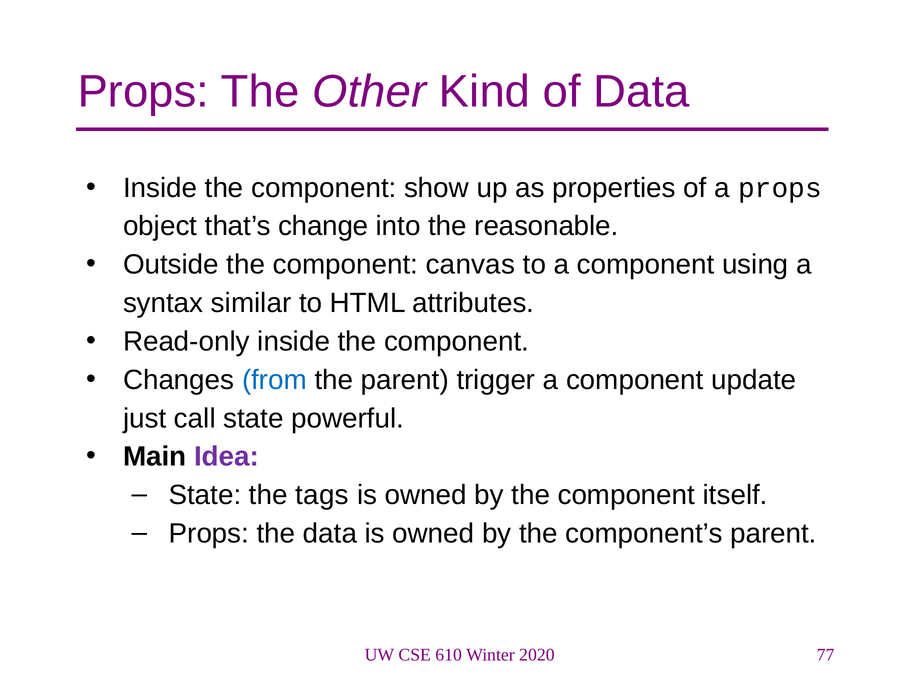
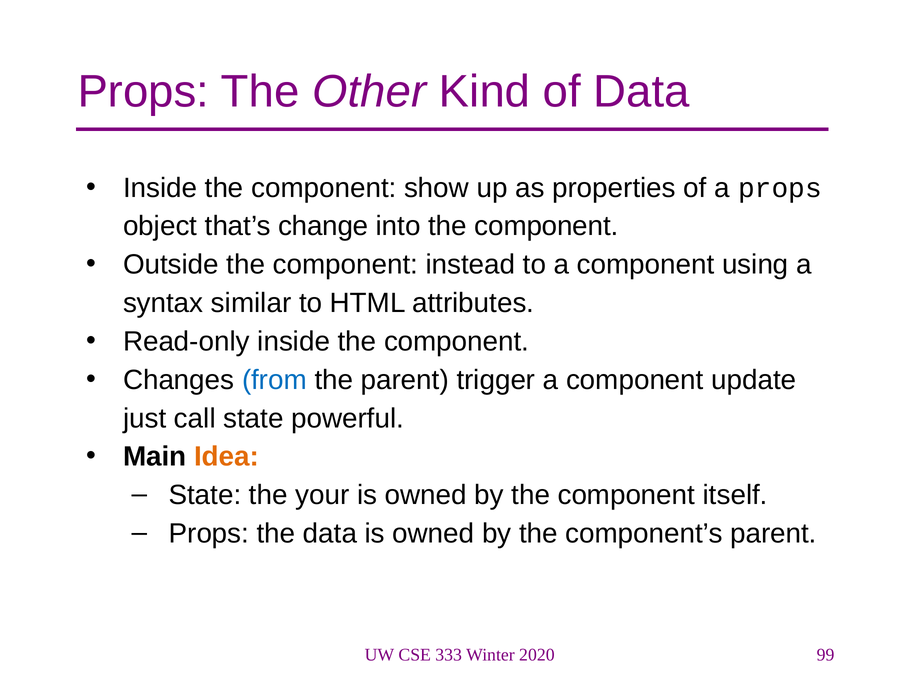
into the reasonable: reasonable -> component
canvas: canvas -> instead
Idea colour: purple -> orange
tags: tags -> your
610: 610 -> 333
77: 77 -> 99
